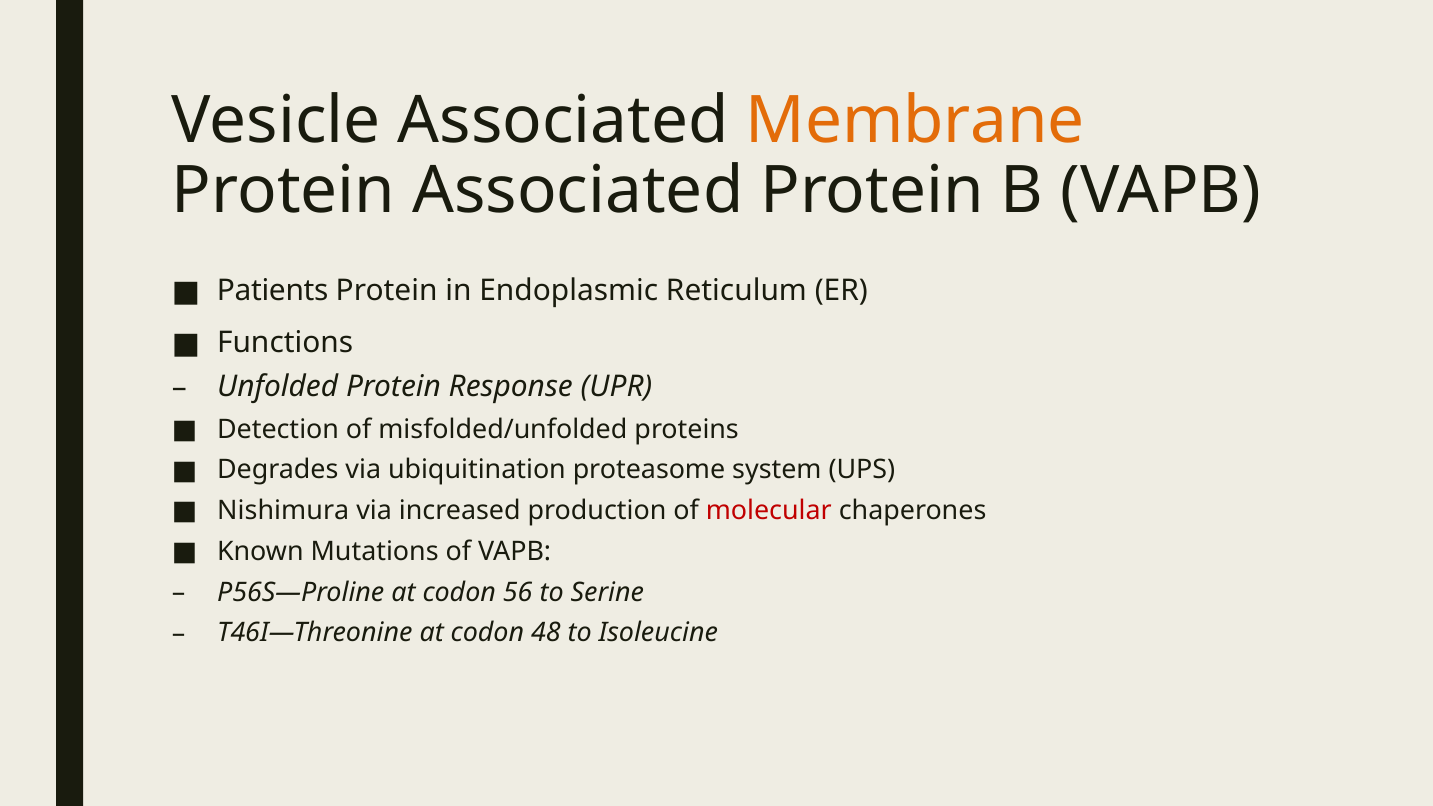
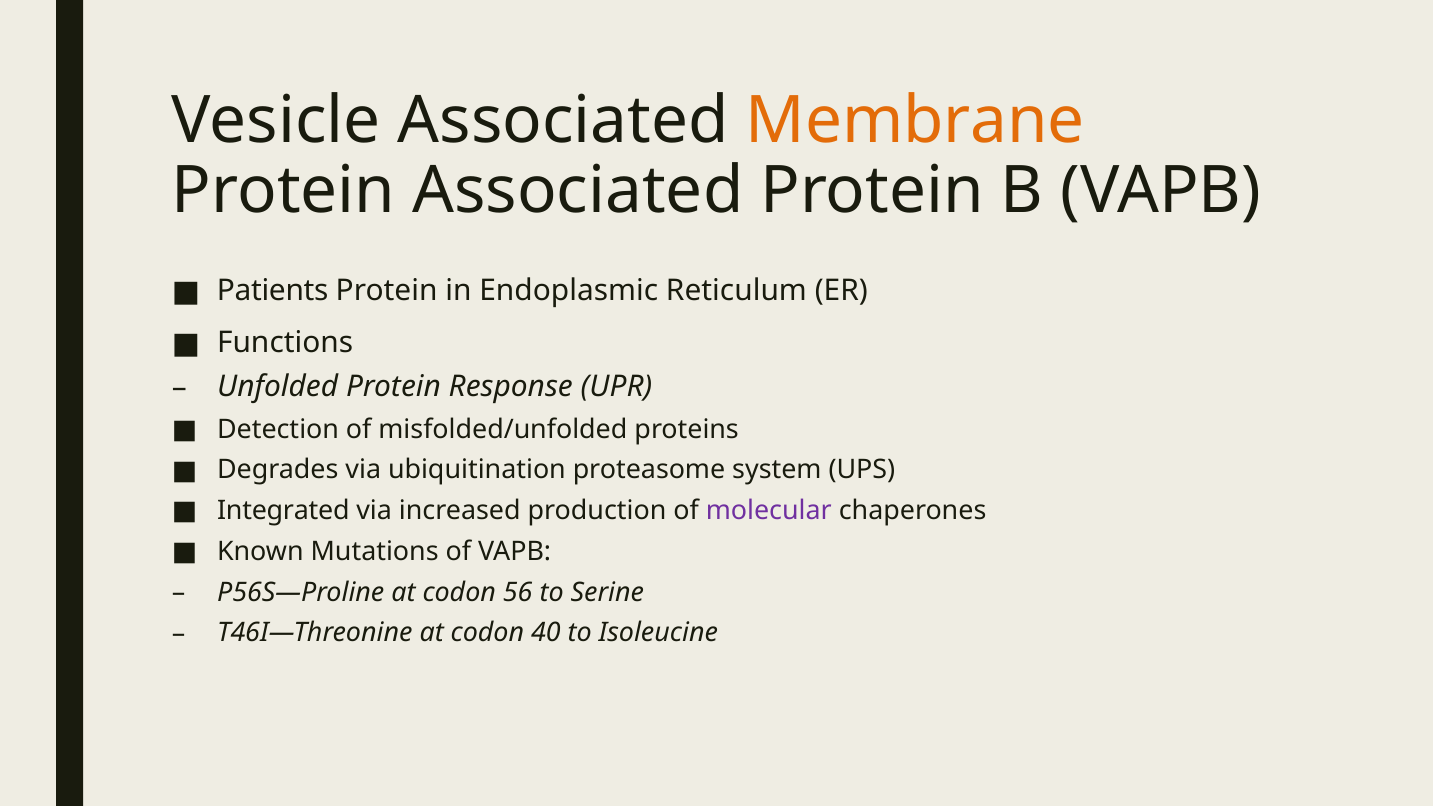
Nishimura: Nishimura -> Integrated
molecular colour: red -> purple
48: 48 -> 40
